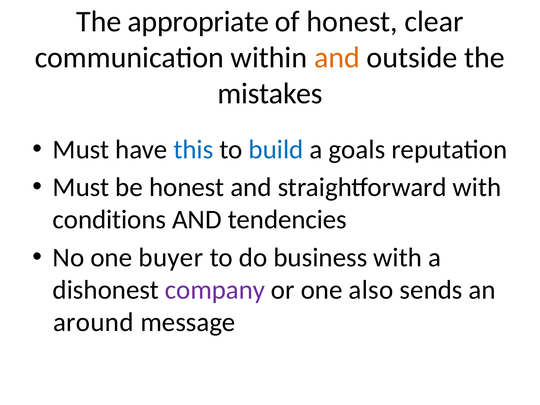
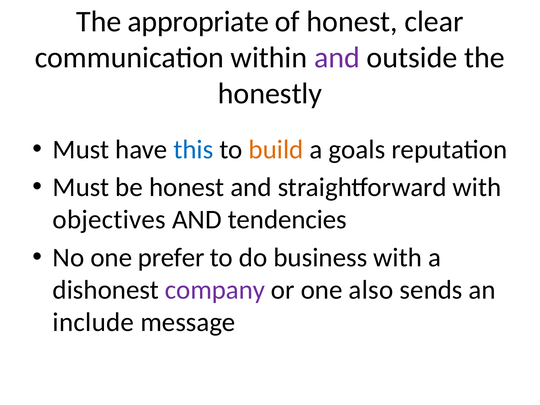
and at (337, 57) colour: orange -> purple
mistakes: mistakes -> honestly
build colour: blue -> orange
conditions: conditions -> objectives
buyer: buyer -> prefer
around: around -> include
